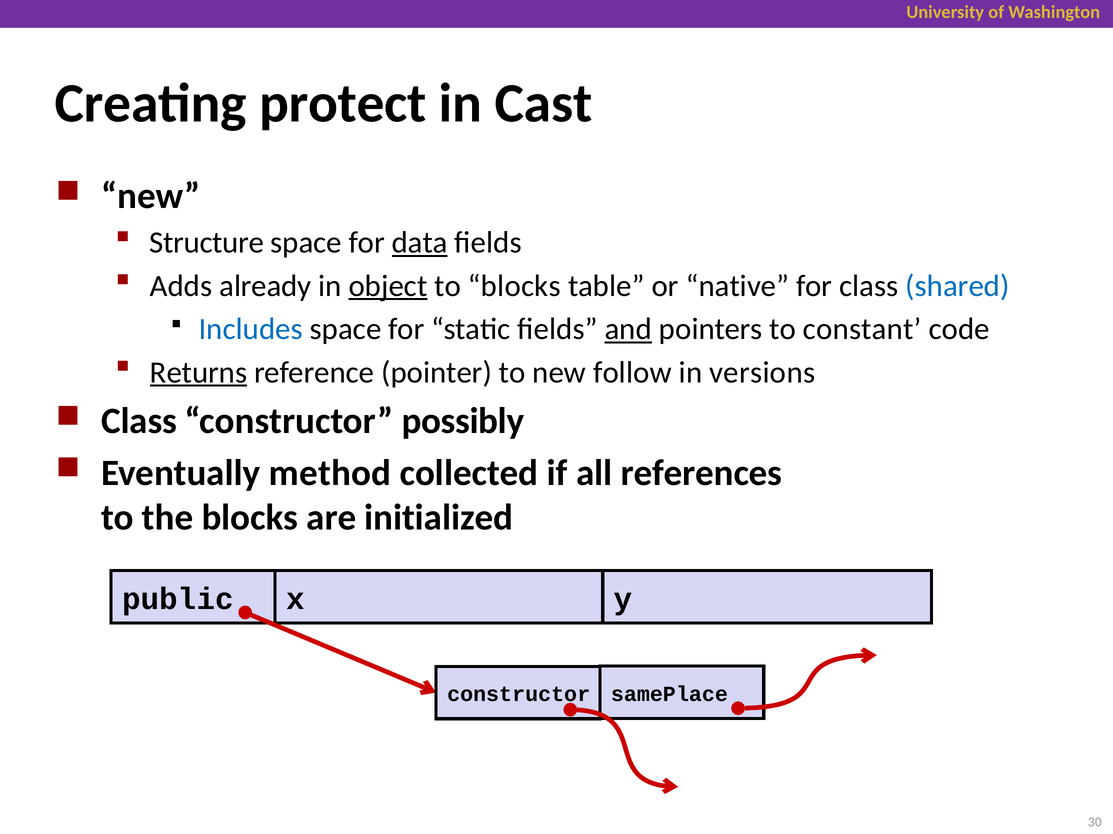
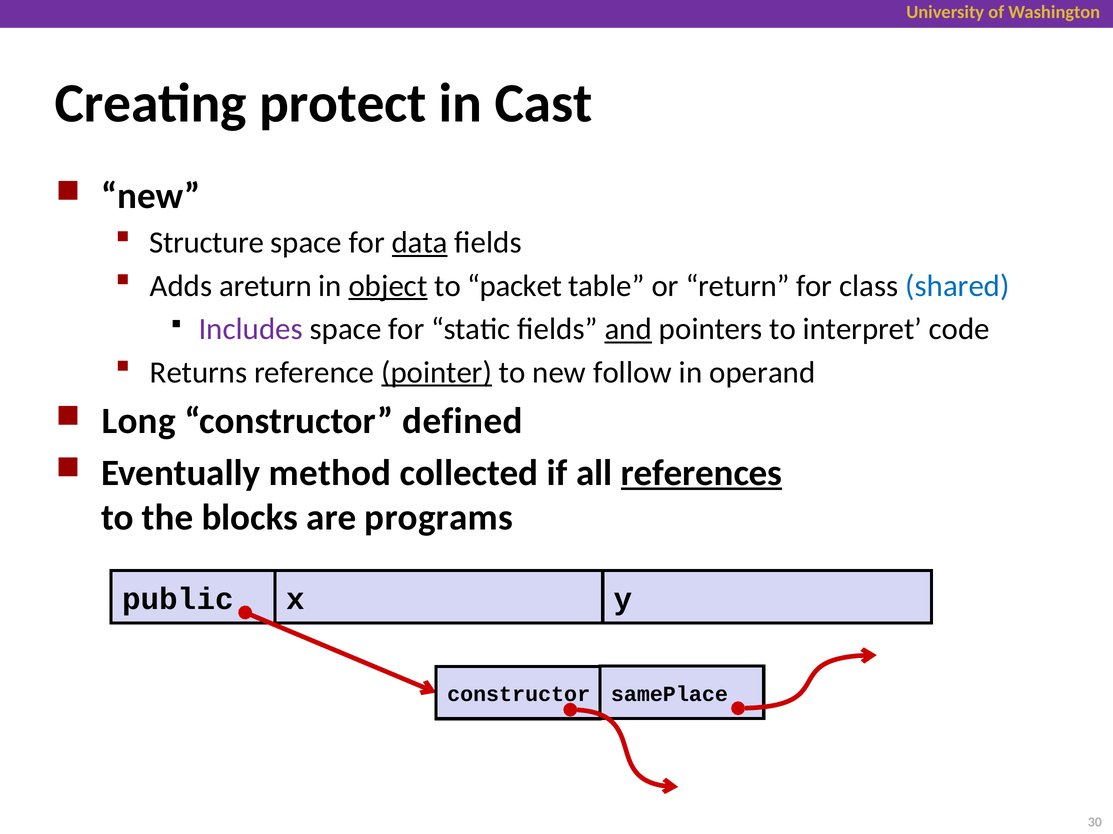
already: already -> areturn
to blocks: blocks -> packet
native: native -> return
Includes colour: blue -> purple
constant: constant -> interpret
Returns underline: present -> none
pointer underline: none -> present
versions: versions -> operand
Class at (139, 421): Class -> Long
possibly: possibly -> defined
references underline: none -> present
initialized: initialized -> programs
